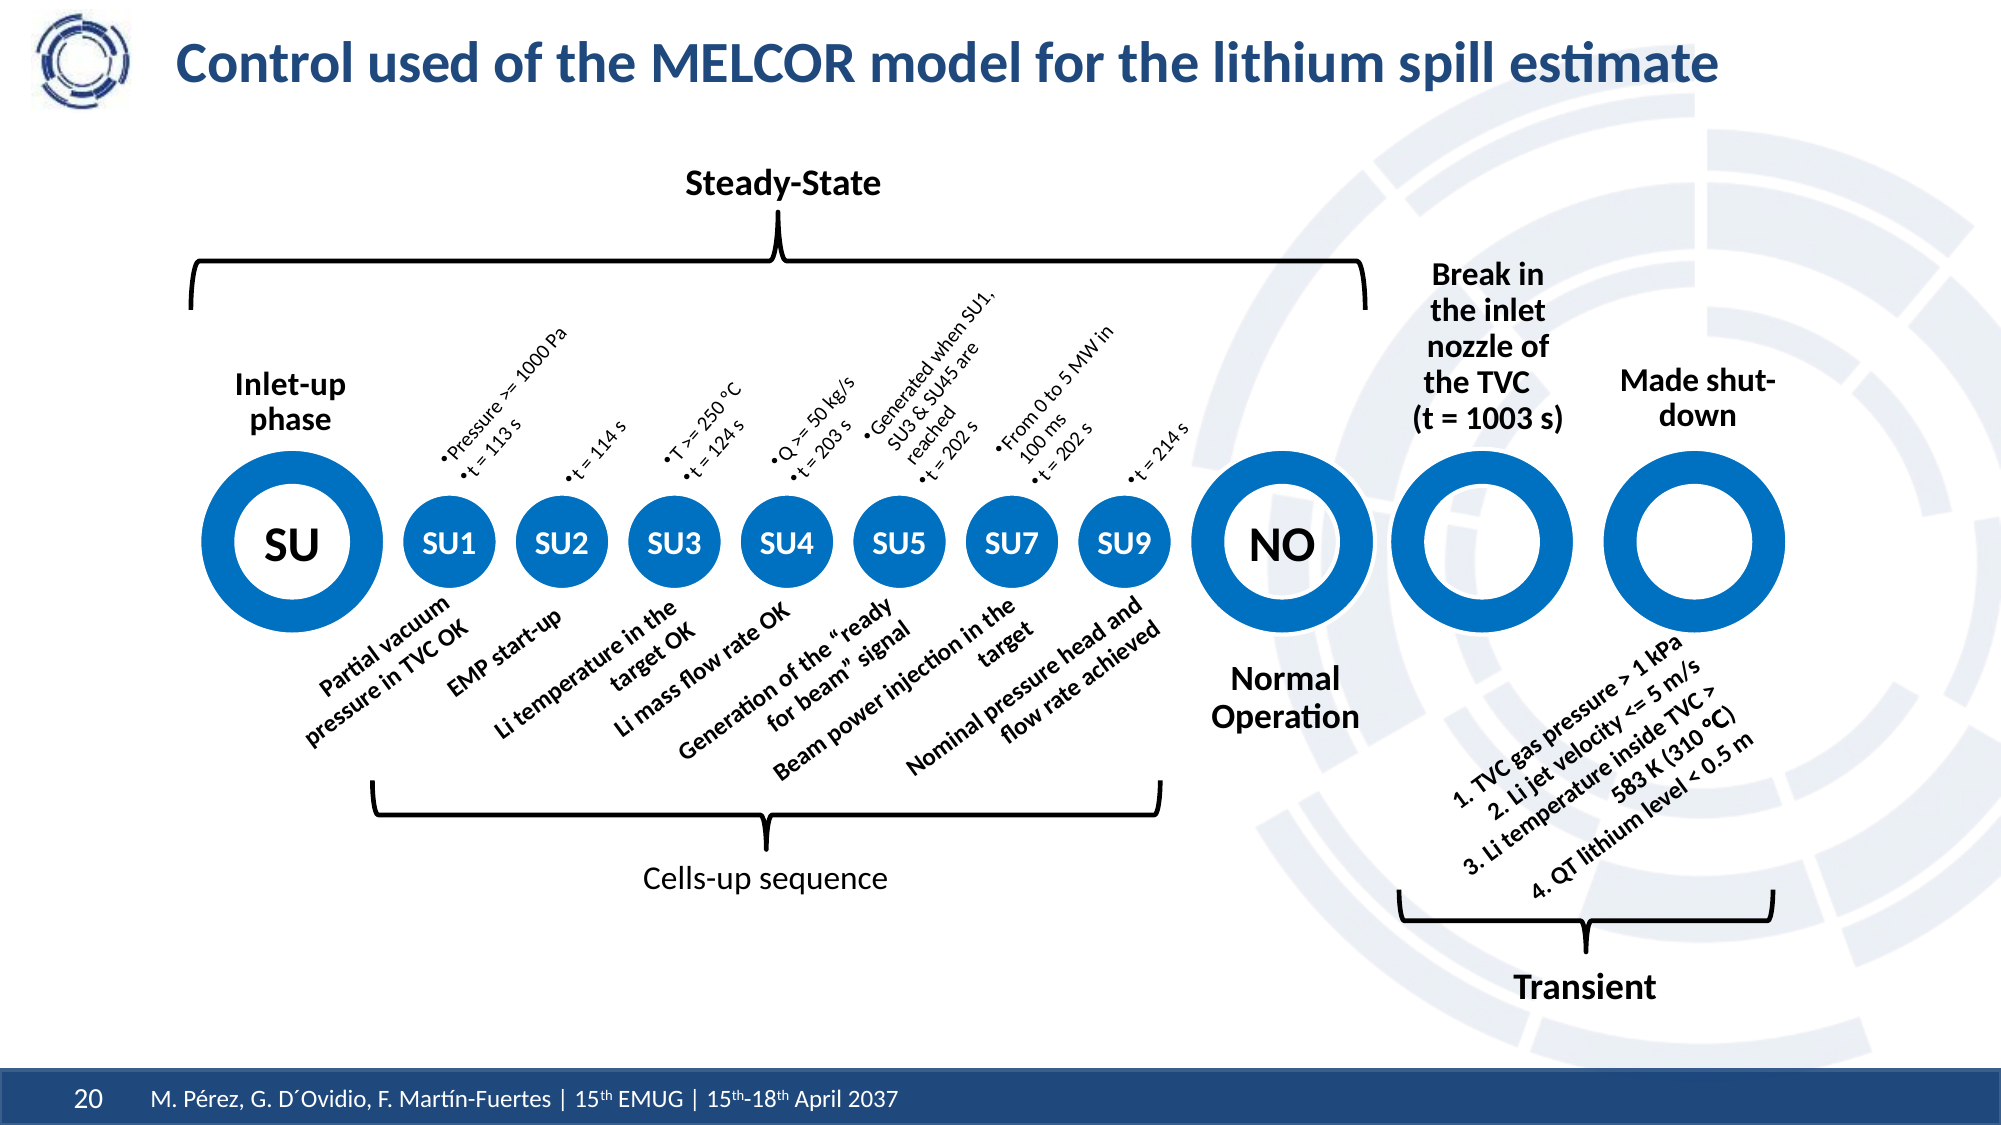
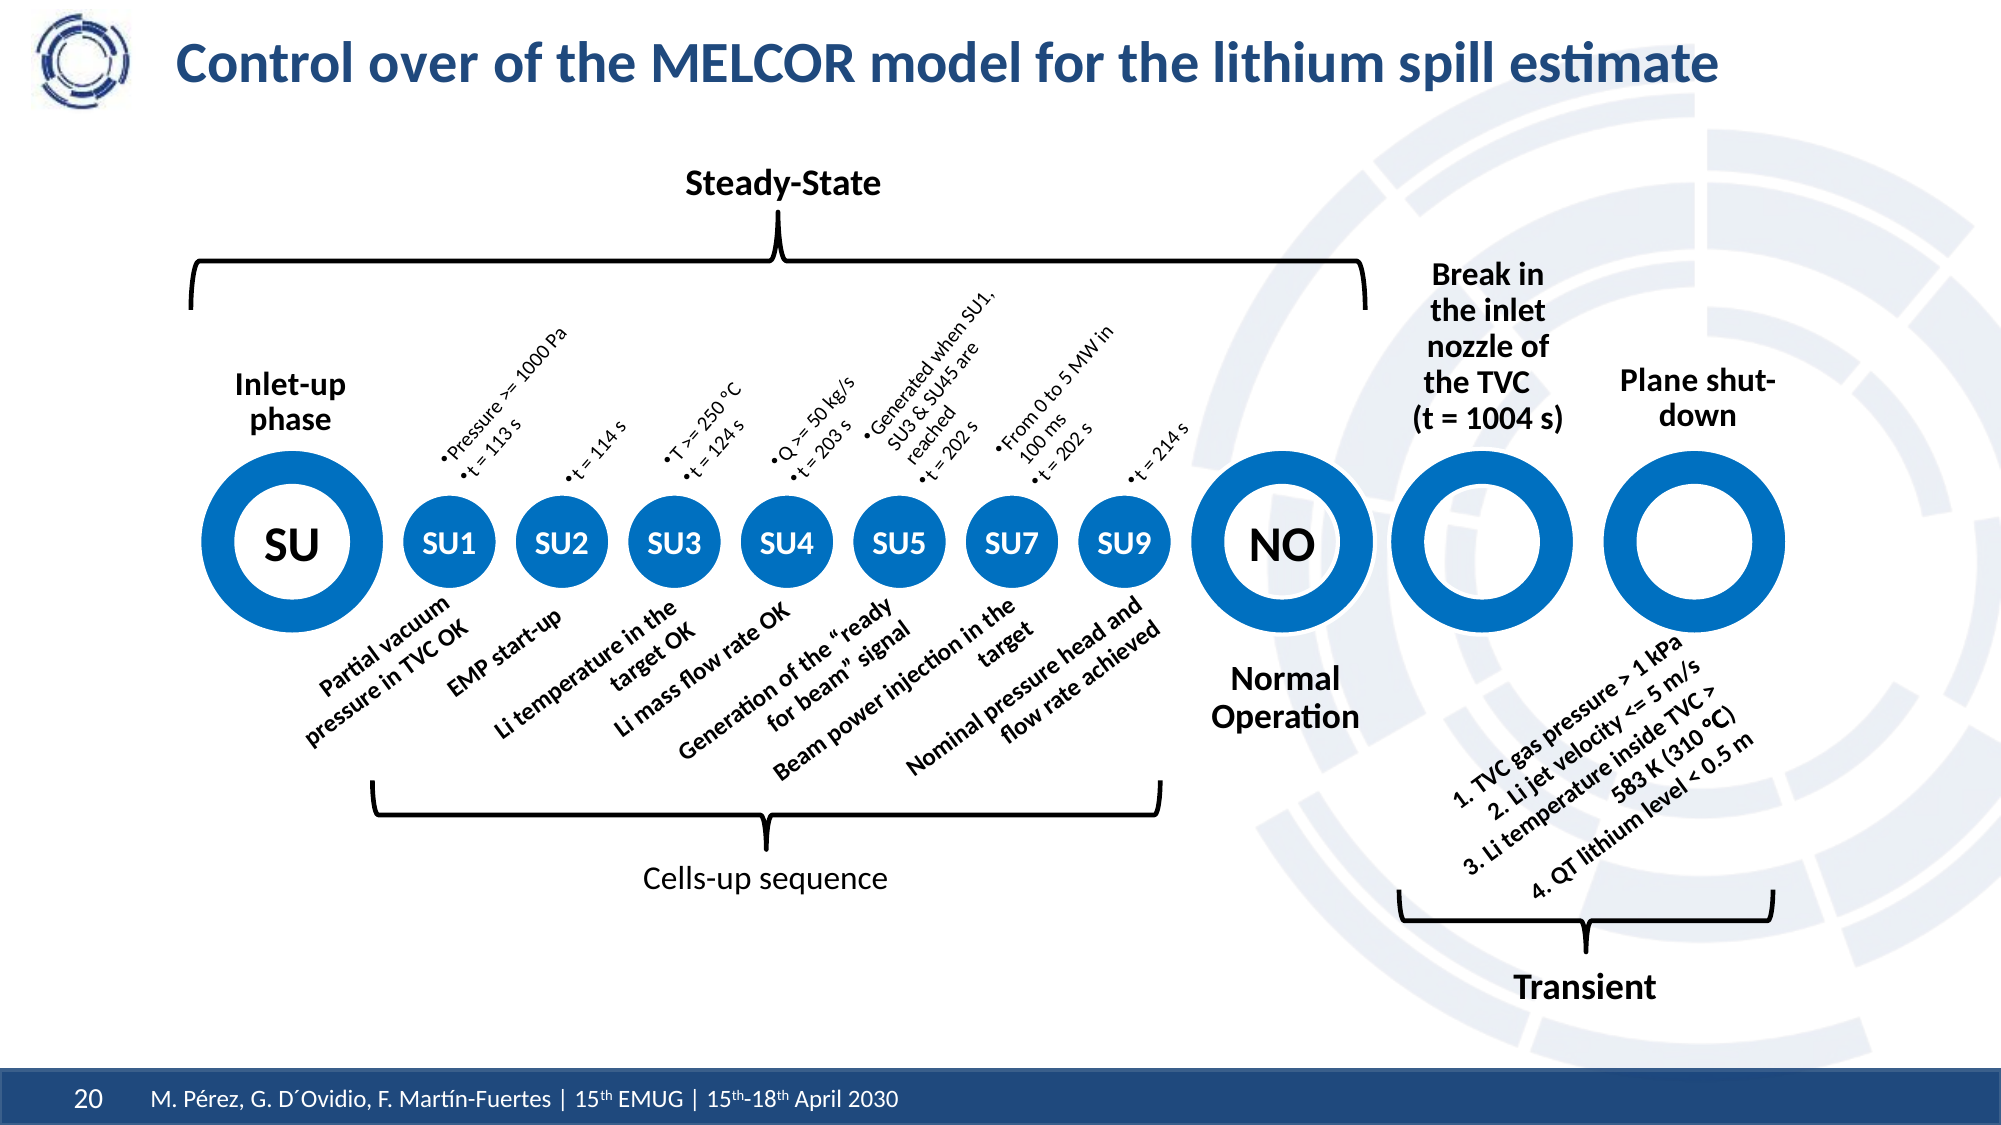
used: used -> over
Made: Made -> Plane
1003: 1003 -> 1004
2037: 2037 -> 2030
